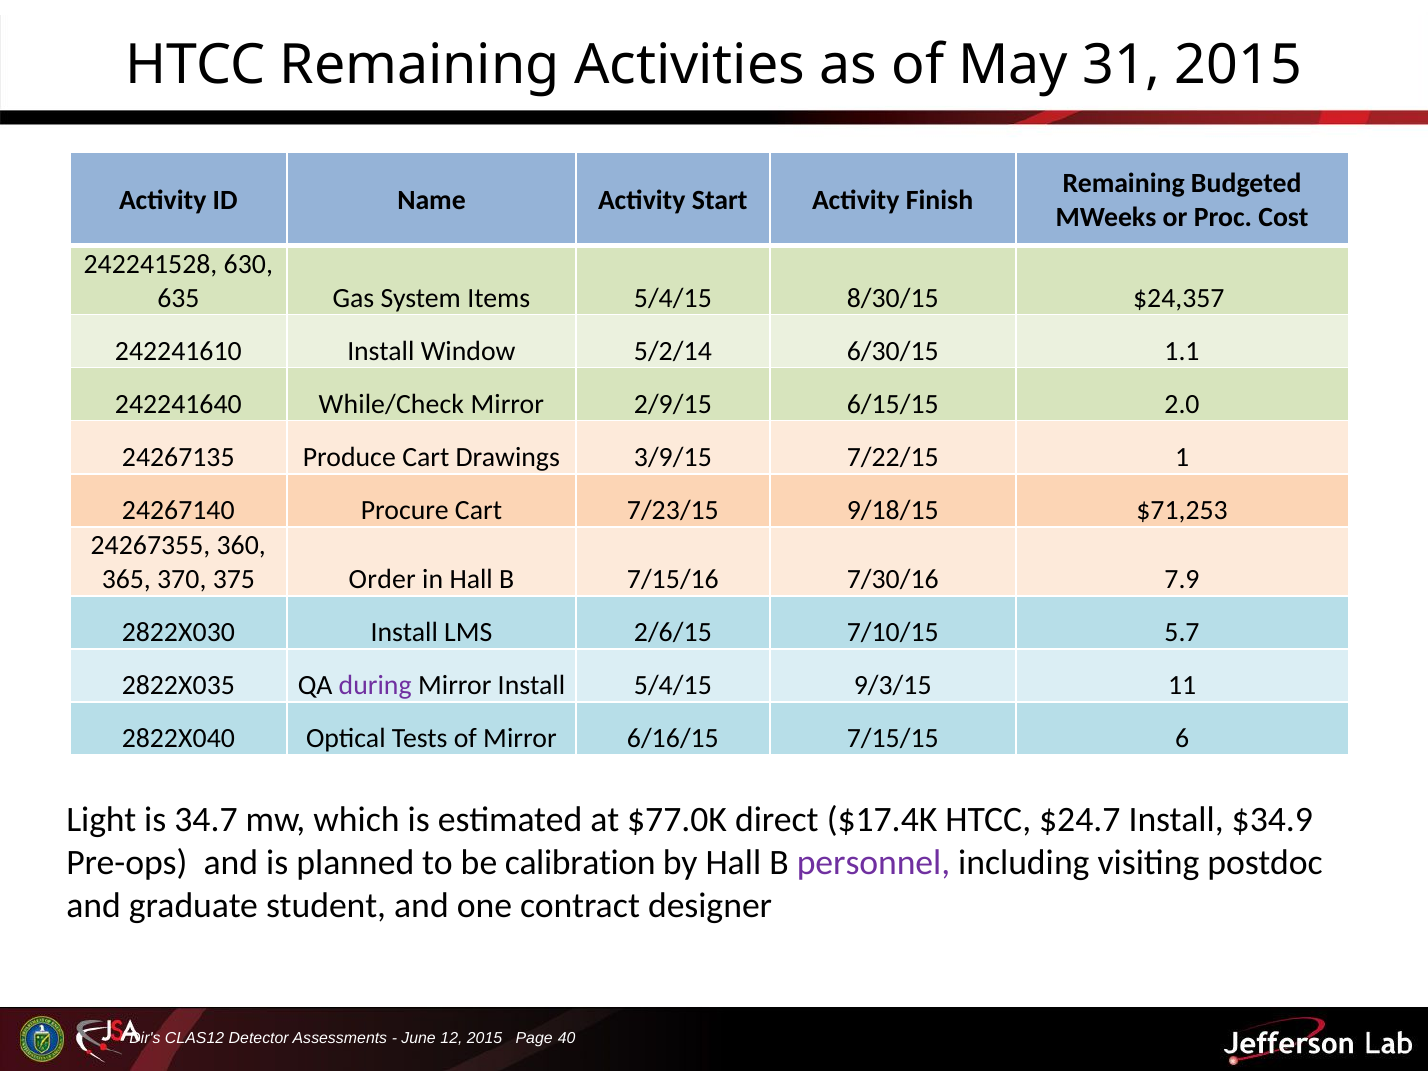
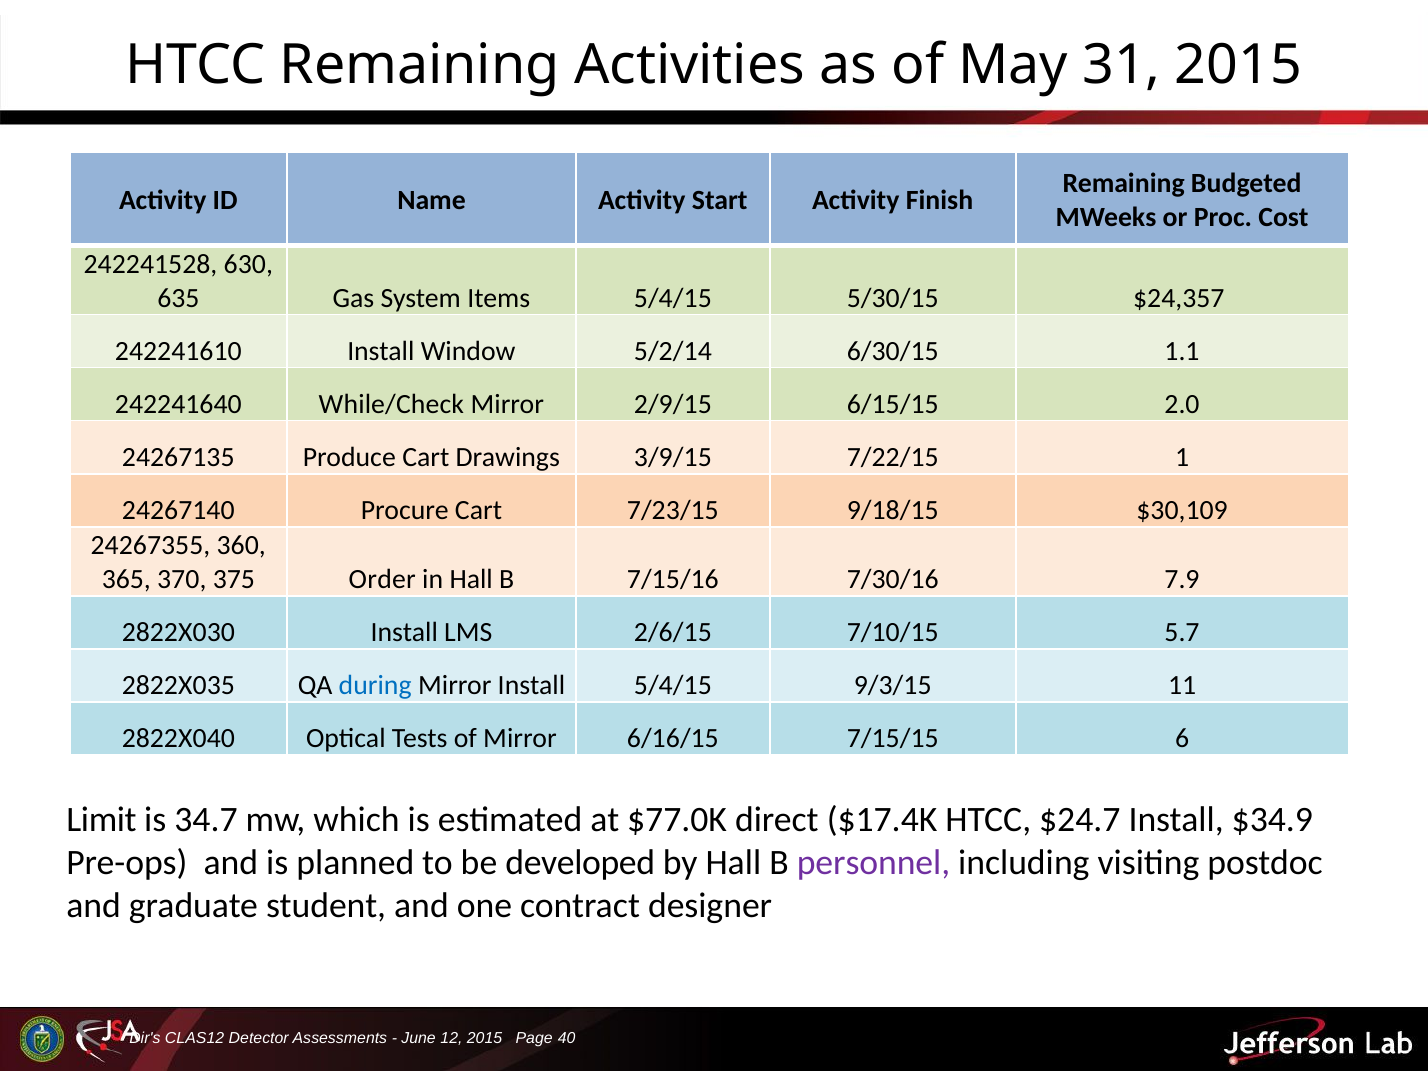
8/30/15: 8/30/15 -> 5/30/15
$71,253: $71,253 -> $30,109
during colour: purple -> blue
Light: Light -> Limit
calibration: calibration -> developed
